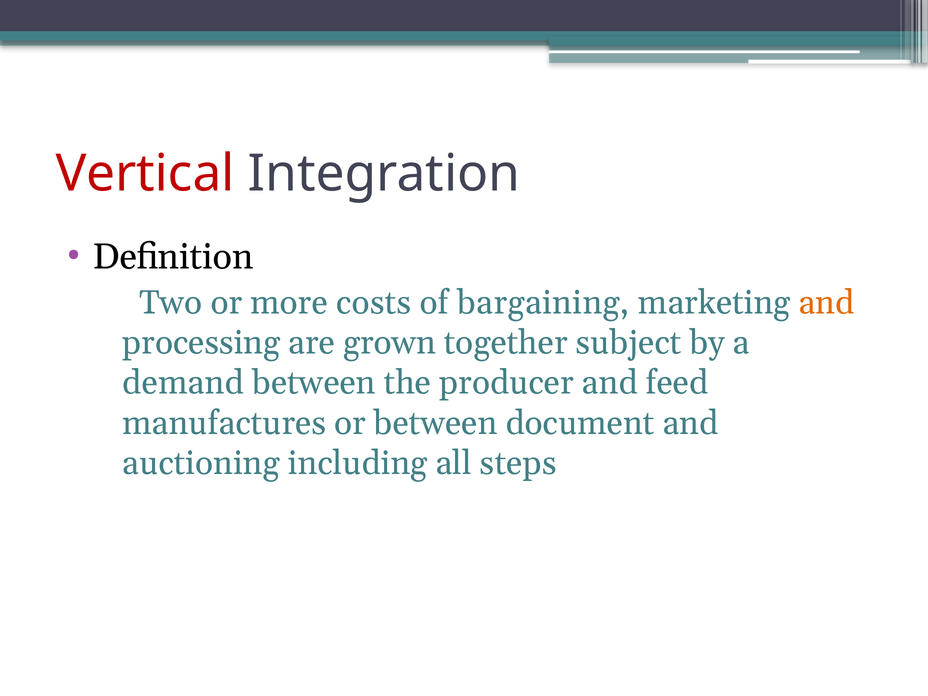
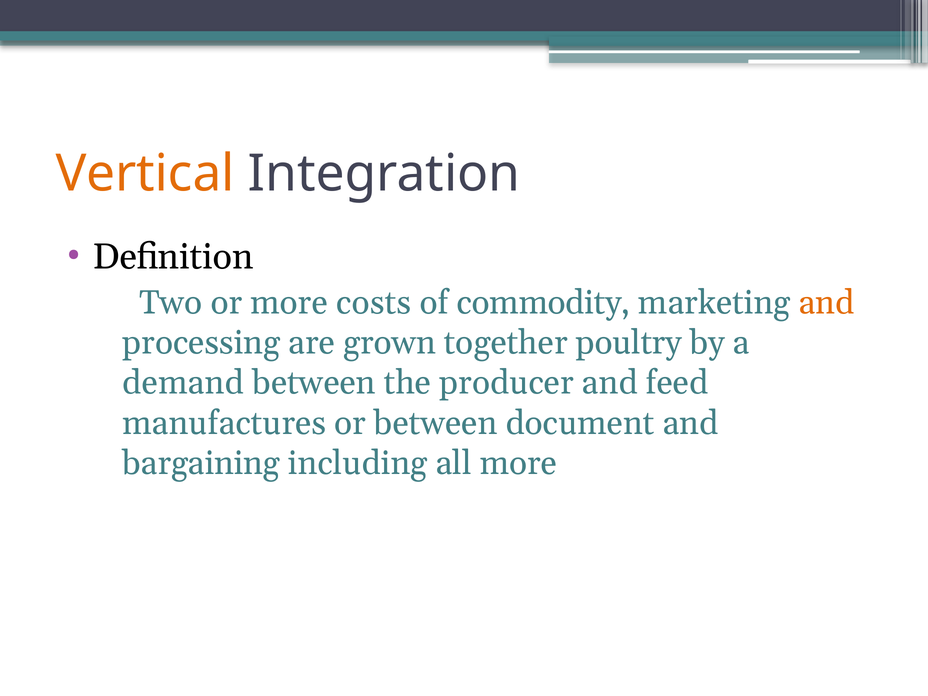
Vertical colour: red -> orange
bargaining: bargaining -> commodity
subject: subject -> poultry
auctioning: auctioning -> bargaining
all steps: steps -> more
